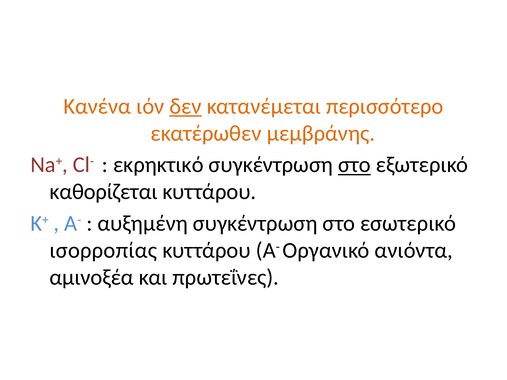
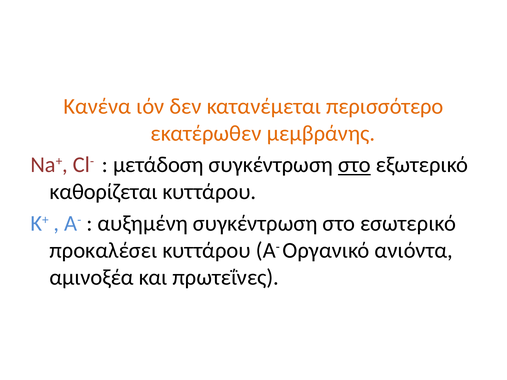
δεν underline: present -> none
εκρηκτικό: εκρηκτικό -> μετάδοση
ισορροπίας: ισορροπίας -> προκαλέσει
